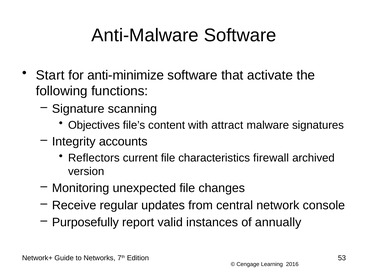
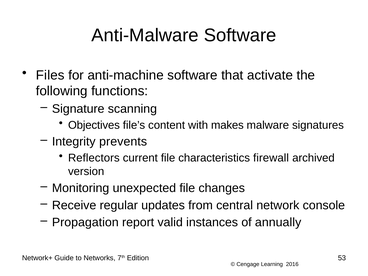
Start: Start -> Files
anti-minimize: anti-minimize -> anti-machine
attract: attract -> makes
accounts: accounts -> prevents
Purposefully: Purposefully -> Propagation
